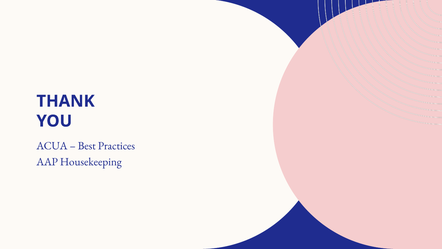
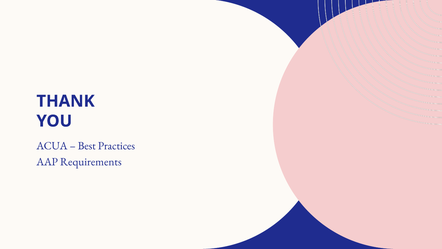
Housekeeping: Housekeeping -> Requirements
